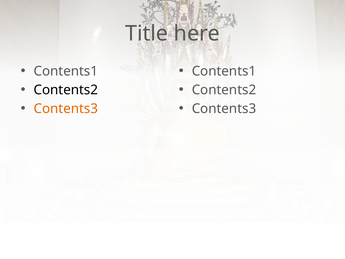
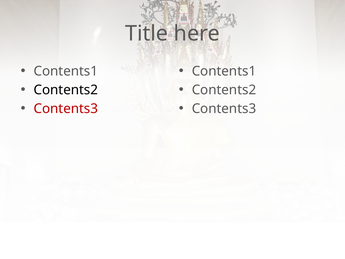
Contents3 at (66, 109) colour: orange -> red
